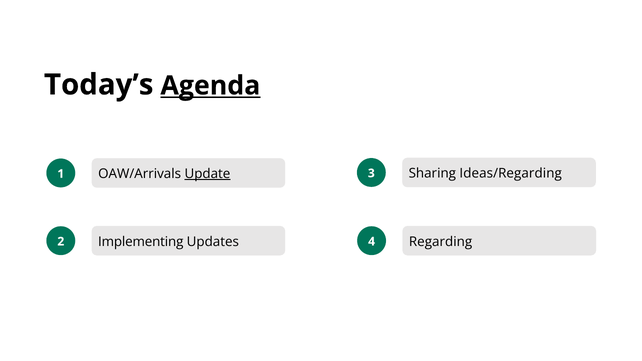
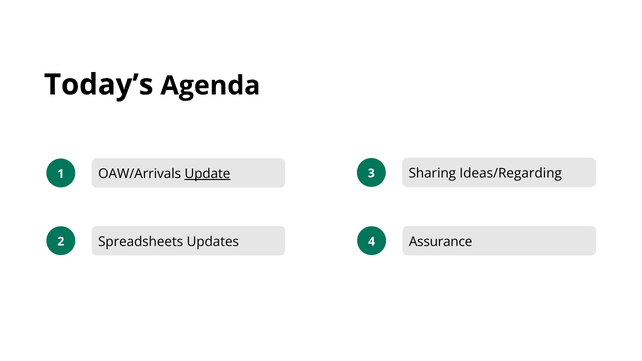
Agenda underline: present -> none
Implementing: Implementing -> Spreadsheets
Regarding: Regarding -> Assurance
